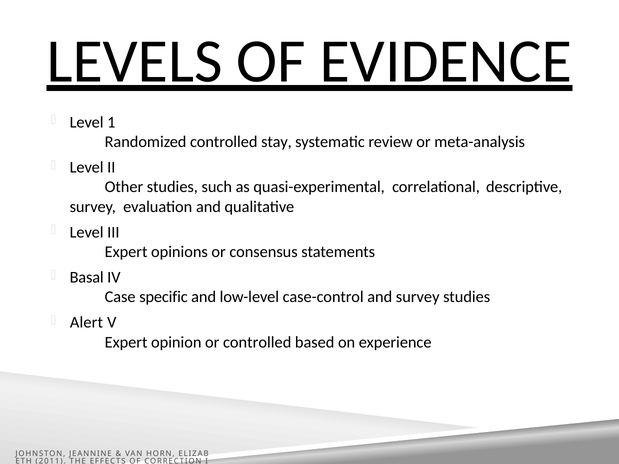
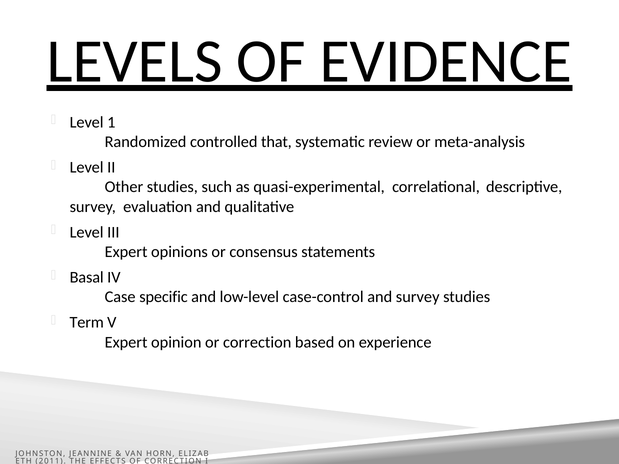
stay: stay -> that
Alert: Alert -> Term
or controlled: controlled -> correction
